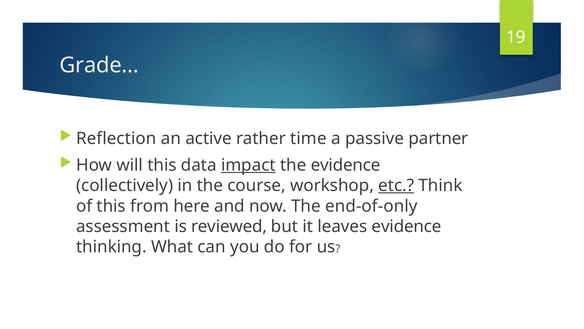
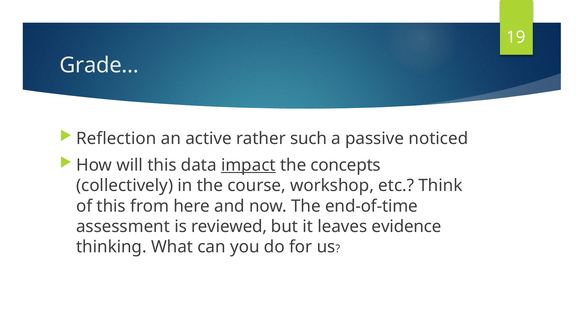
time: time -> such
partner: partner -> noticed
the evidence: evidence -> concepts
etc underline: present -> none
end-of-only: end-of-only -> end-of-time
